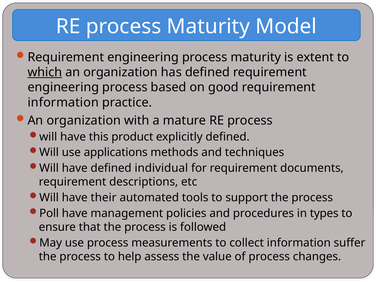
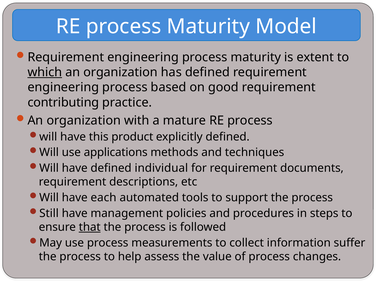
information at (63, 102): information -> contributing
their: their -> each
Poll: Poll -> Still
types: types -> steps
that underline: none -> present
